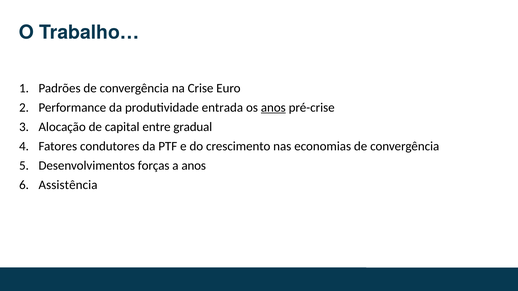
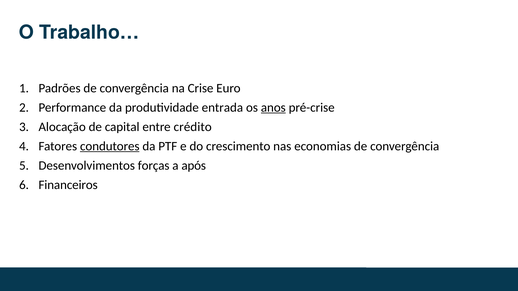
gradual: gradual -> crédito
condutores underline: none -> present
a anos: anos -> após
Assistência: Assistência -> Financeiros
